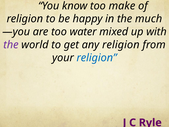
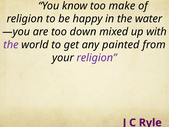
much: much -> water
water: water -> down
any religion: religion -> painted
religion at (97, 58) colour: blue -> purple
